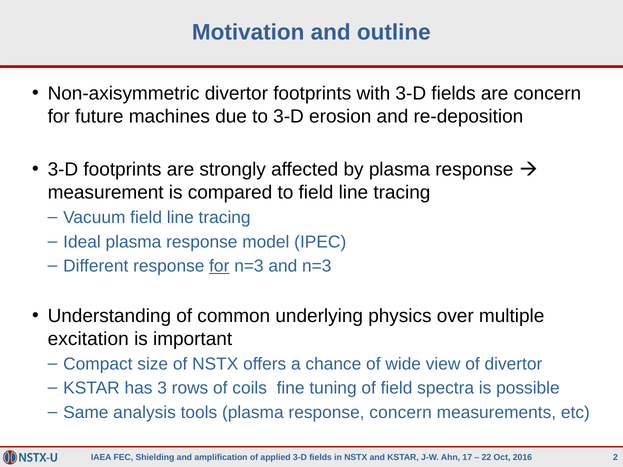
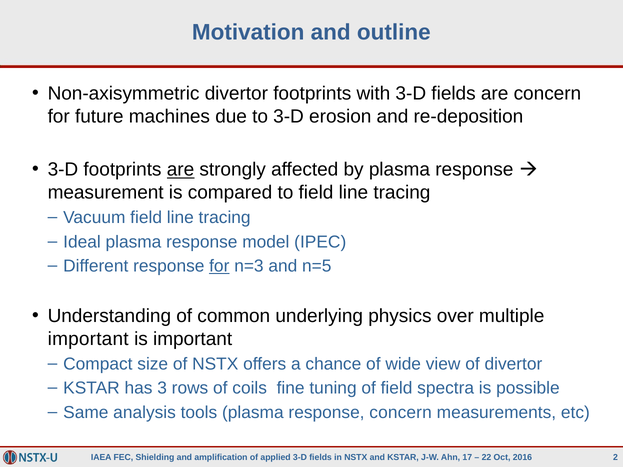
are at (181, 170) underline: none -> present
and n=3: n=3 -> n=5
excitation at (88, 339): excitation -> important
